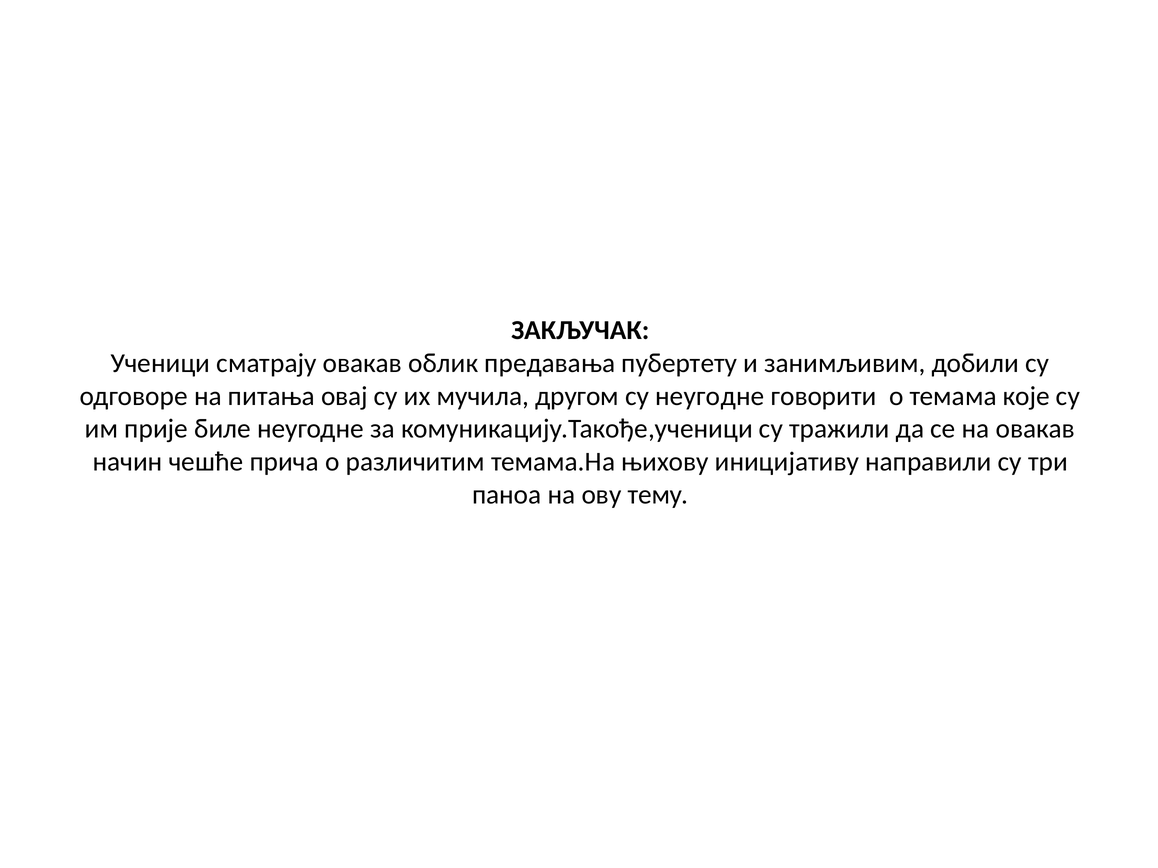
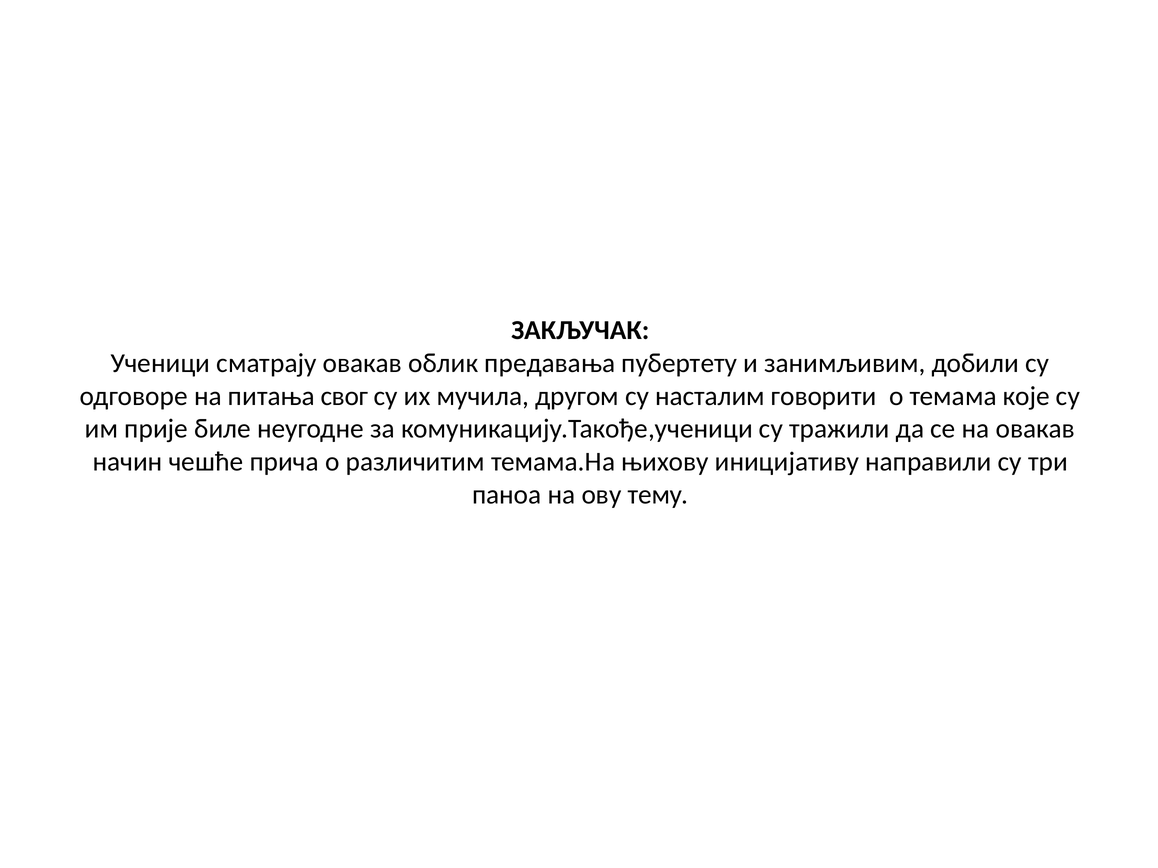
овај: овај -> свог
су неугодне: неугодне -> насталим
